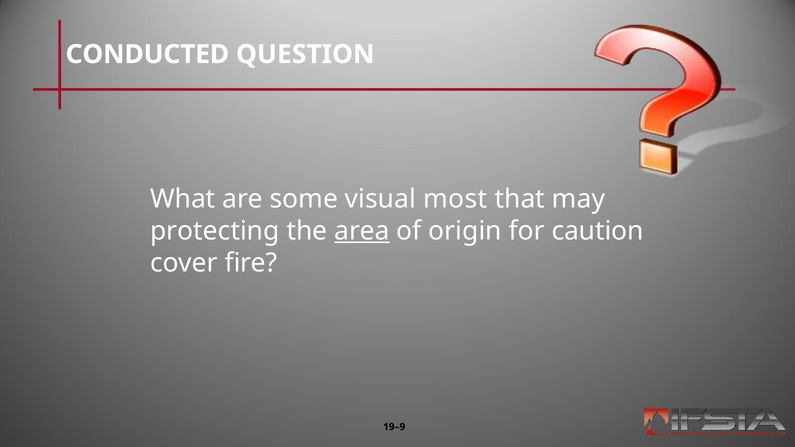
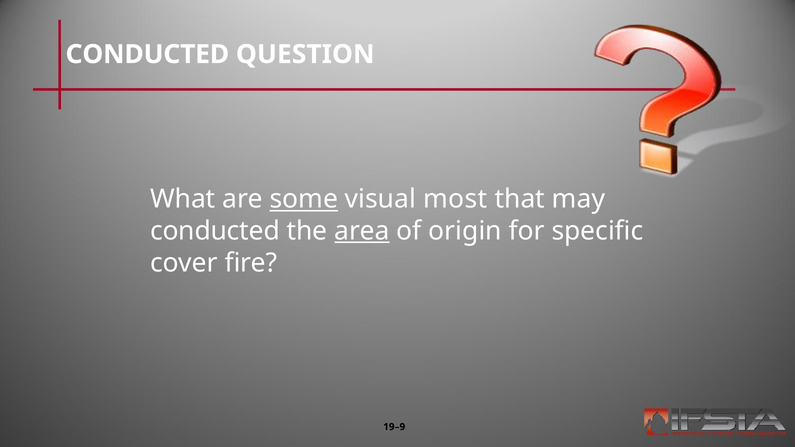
some underline: none -> present
protecting at (215, 231): protecting -> conducted
caution: caution -> specific
